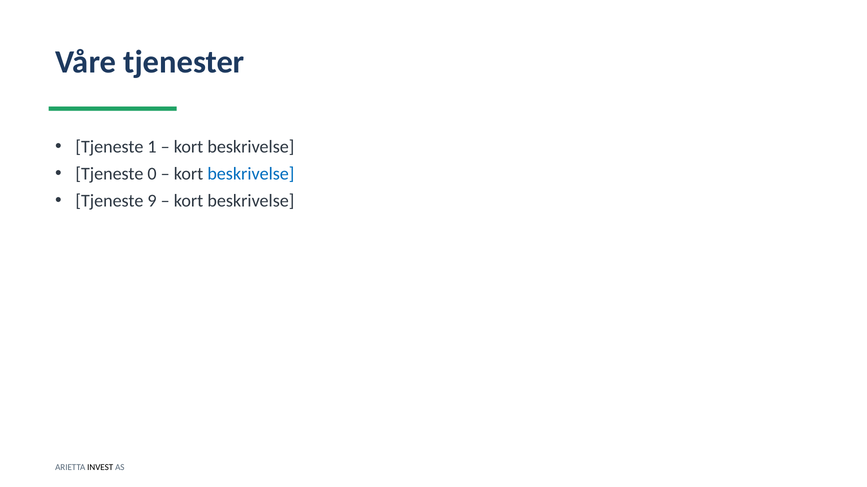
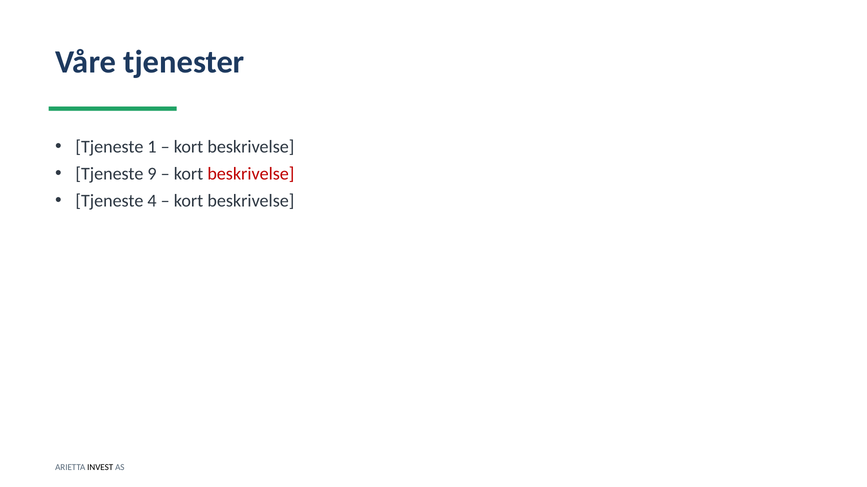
0: 0 -> 9
beskrivelse at (251, 174) colour: blue -> red
9: 9 -> 4
